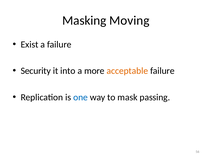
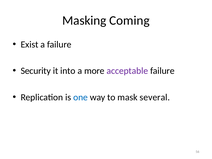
Moving: Moving -> Coming
acceptable colour: orange -> purple
passing: passing -> several
